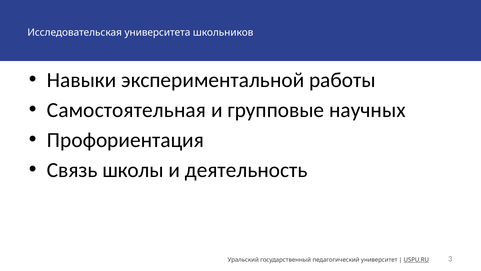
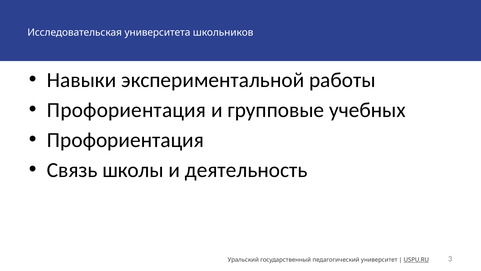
Самостоятельная at (127, 110): Самостоятельная -> Профориентация
научных: научных -> учебных
